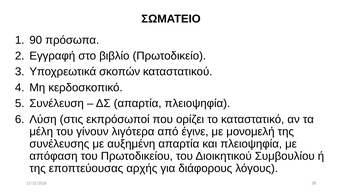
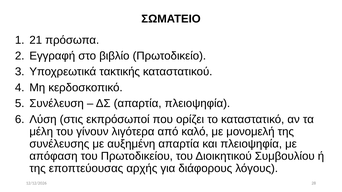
90: 90 -> 21
σκοπών: σκοπών -> τακτικής
έγινε: έγινε -> καλό
